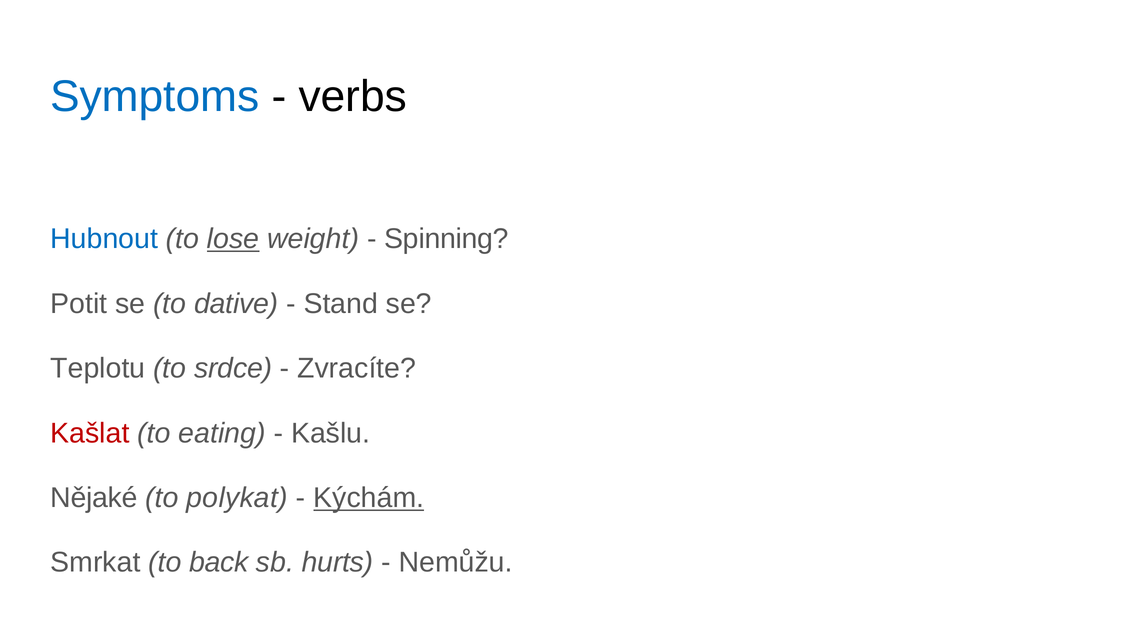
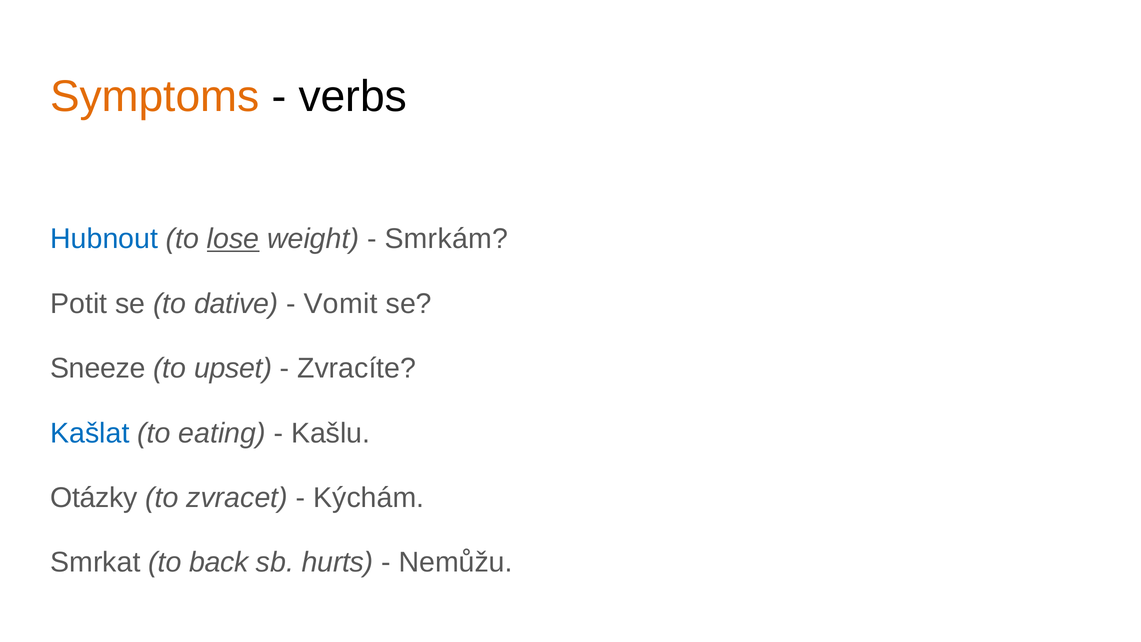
Symptoms colour: blue -> orange
Spinning: Spinning -> Smrkám
Stand: Stand -> Vomit
Teplotu: Teplotu -> Sneeze
srdce: srdce -> upset
Kašlat colour: red -> blue
Nějaké: Nějaké -> Otázky
polykat: polykat -> zvracet
Kýchám underline: present -> none
